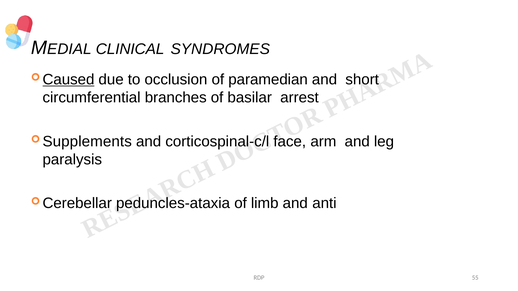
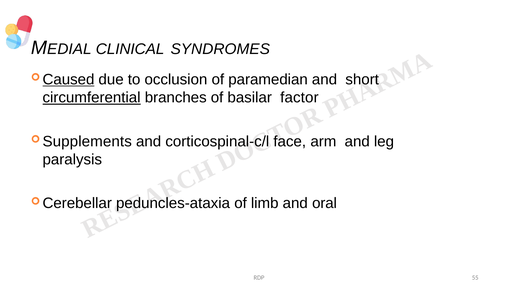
circumferential underline: none -> present
arrest: arrest -> factor
anti: anti -> oral
